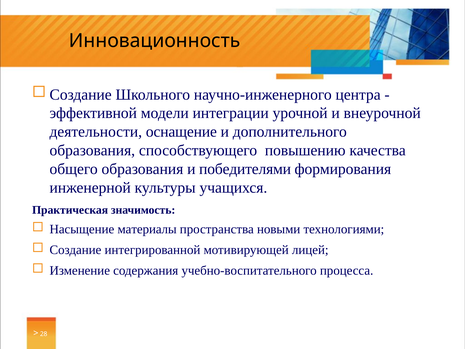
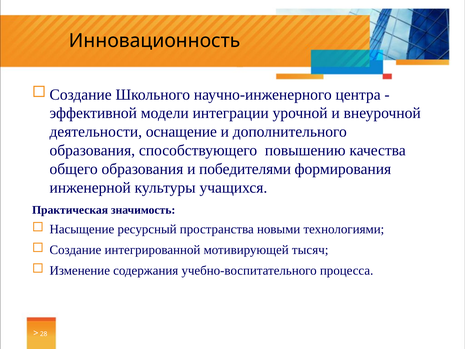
материалы: материалы -> ресурсный
лицей: лицей -> тысяч
